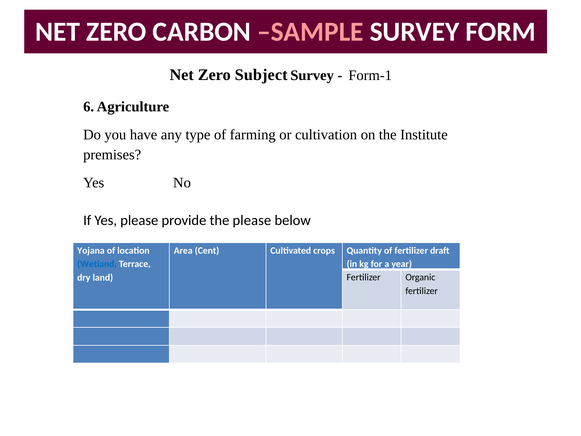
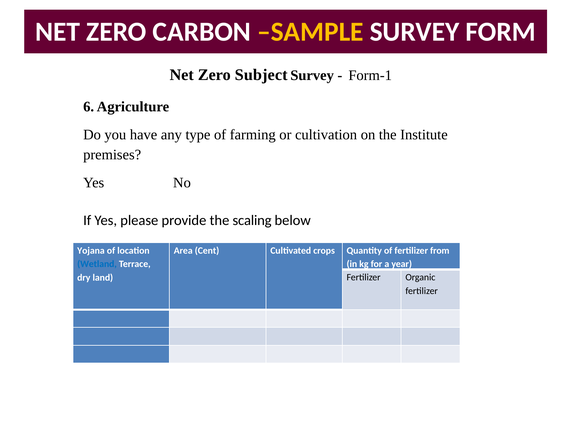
SAMPLE colour: pink -> yellow
the please: please -> scaling
draft: draft -> from
